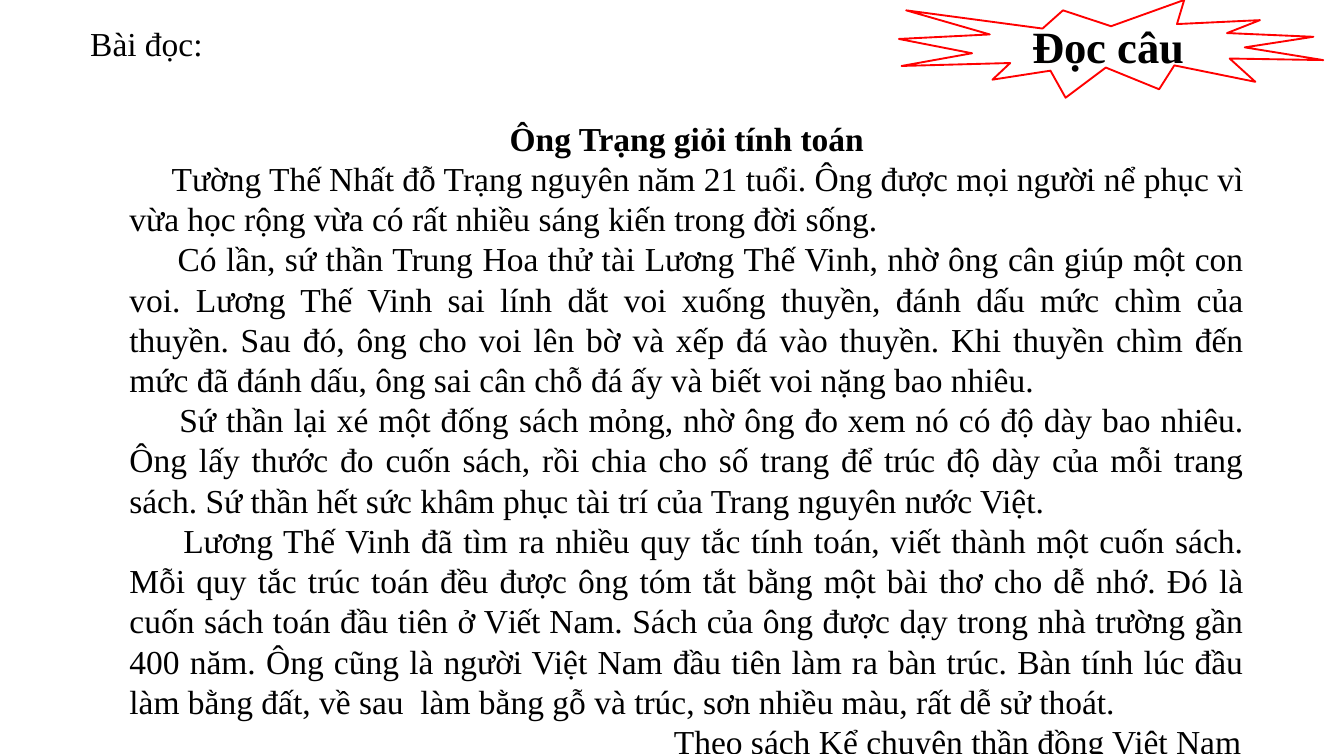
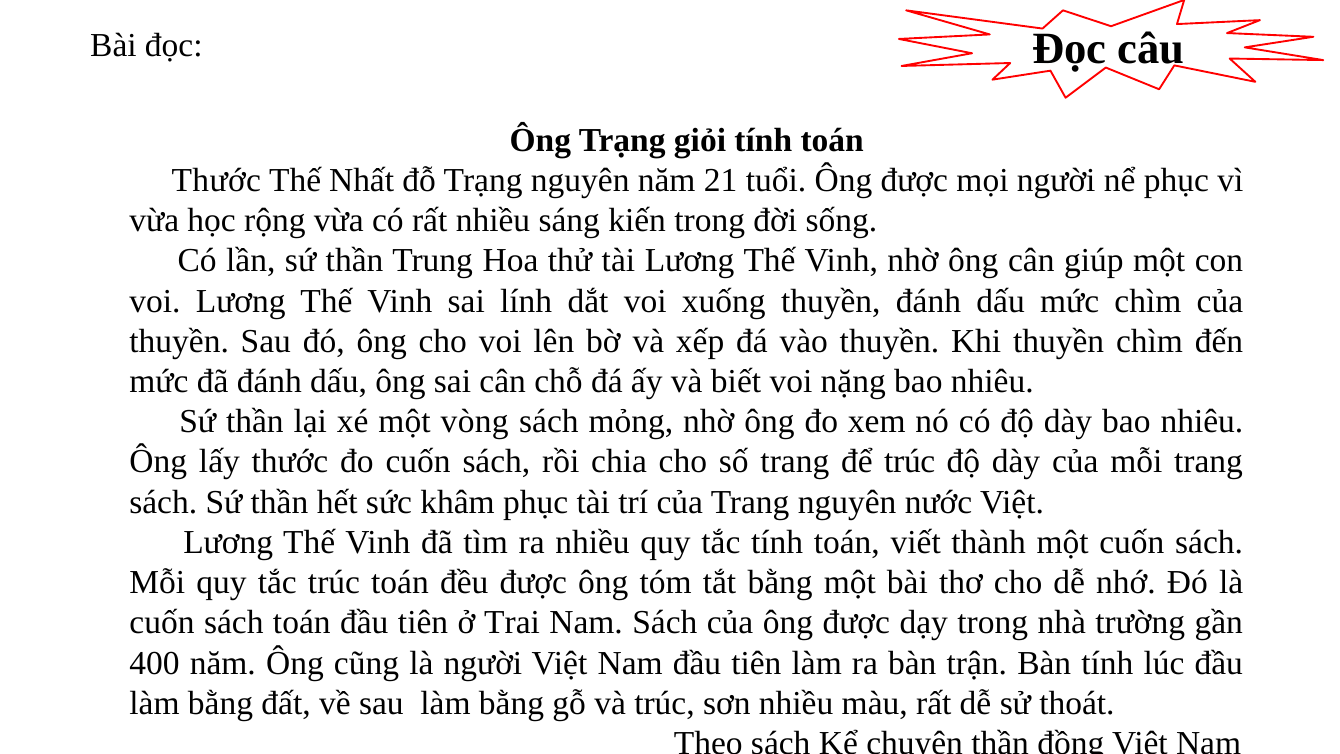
Tường at (216, 180): Tường -> Thước
đống: đống -> vòng
ở Viết: Viết -> Trai
bàn trúc: trúc -> trận
